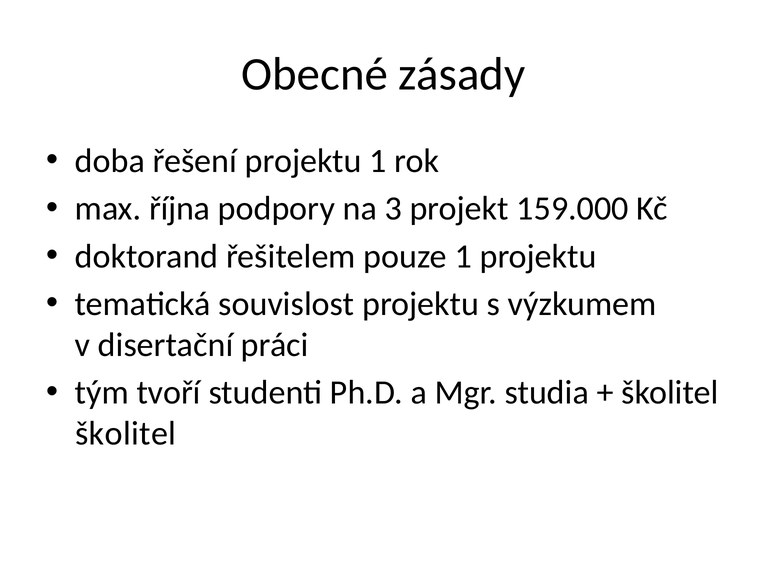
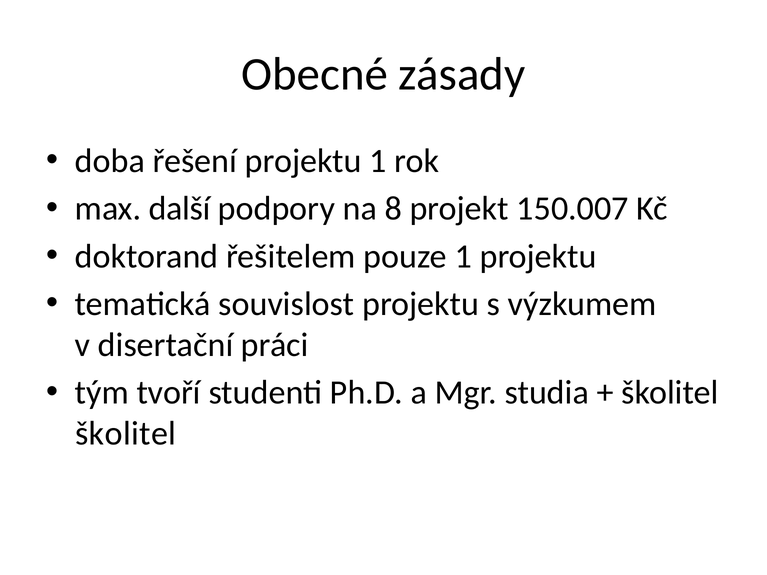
října: října -> další
3: 3 -> 8
159.000: 159.000 -> 150.007
